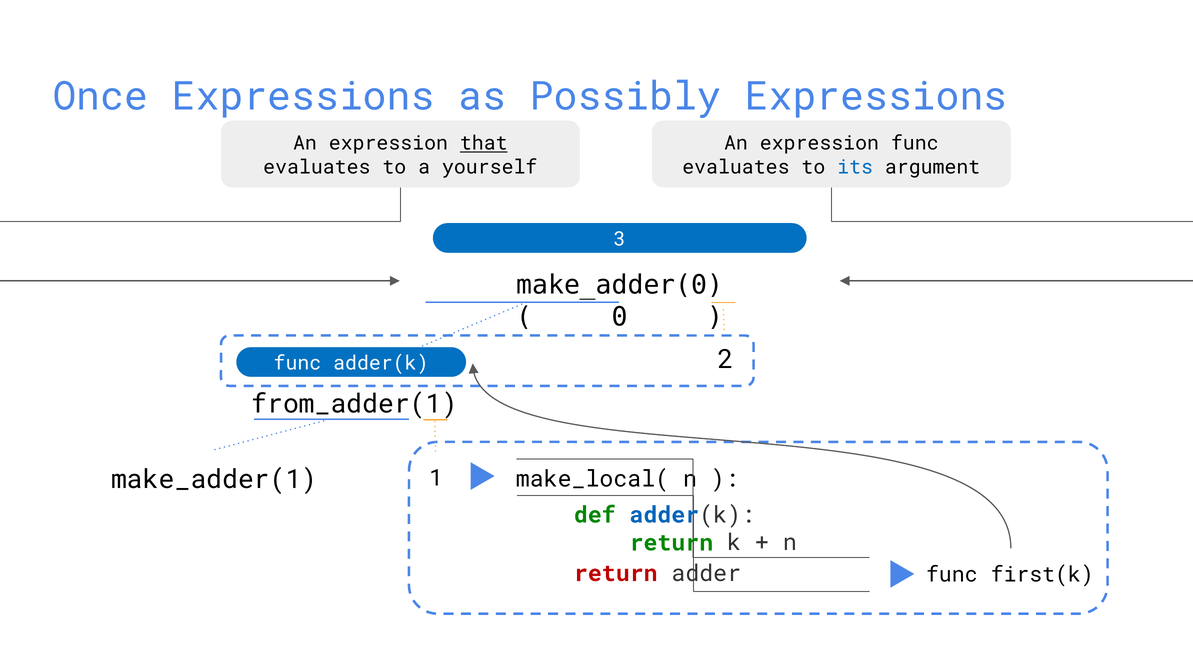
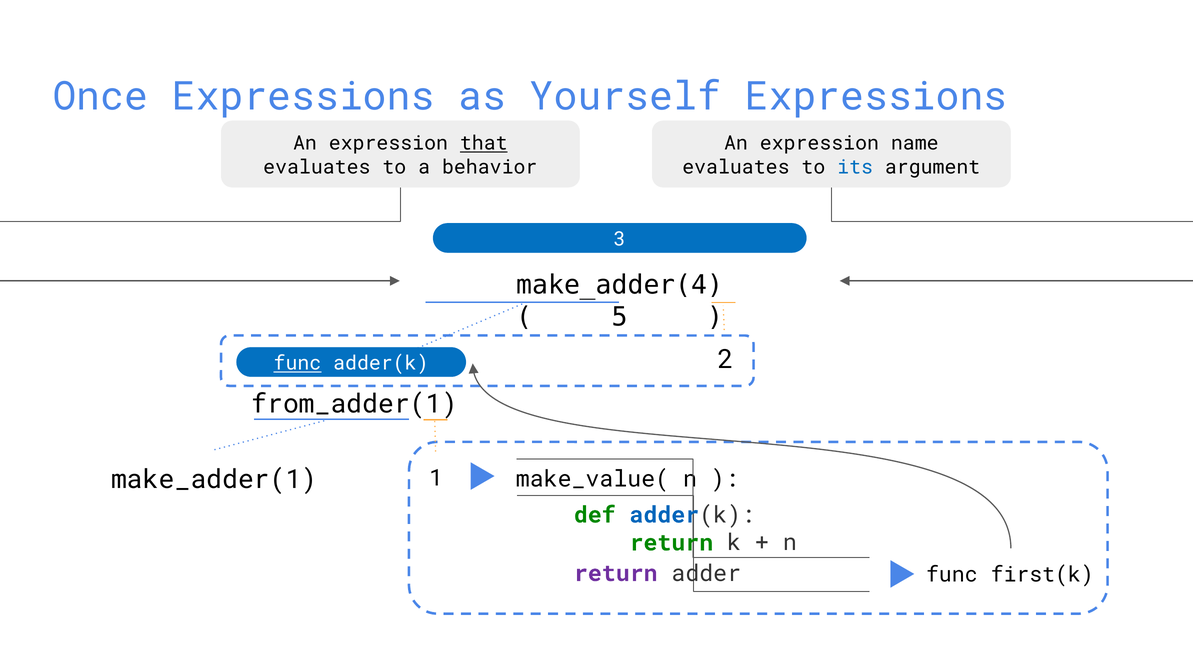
Possibly: Possibly -> Yourself
expression func: func -> name
yourself: yourself -> behavior
make_adder(0: make_adder(0 -> make_adder(4
0: 0 -> 5
func at (297, 363) underline: none -> present
make_local(: make_local( -> make_value(
return at (616, 573) colour: red -> purple
